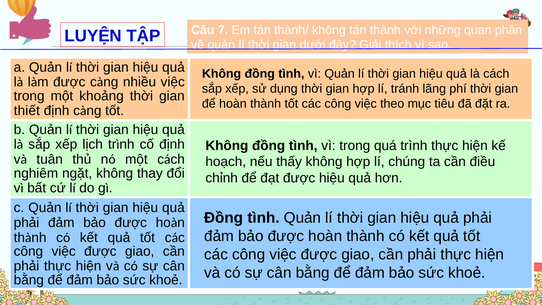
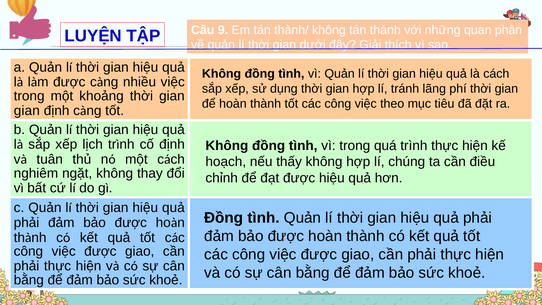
7: 7 -> 9
thiết at (27, 111): thiết -> gian
